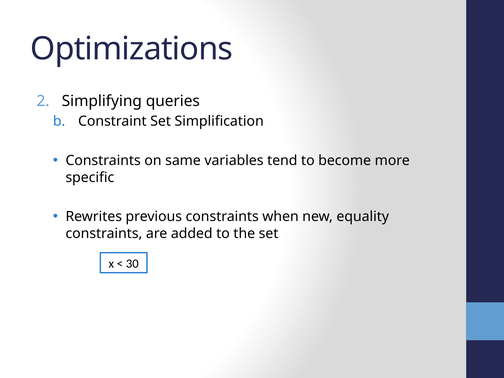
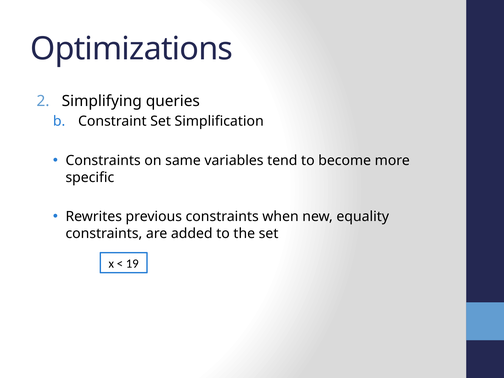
30: 30 -> 19
